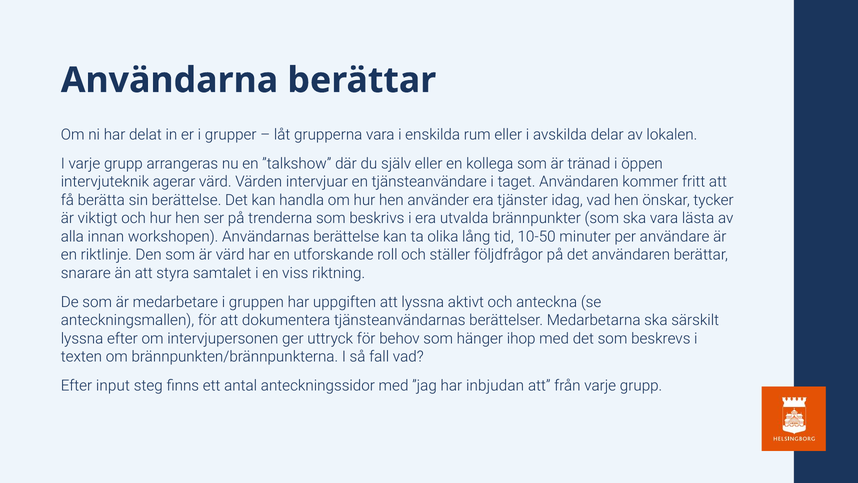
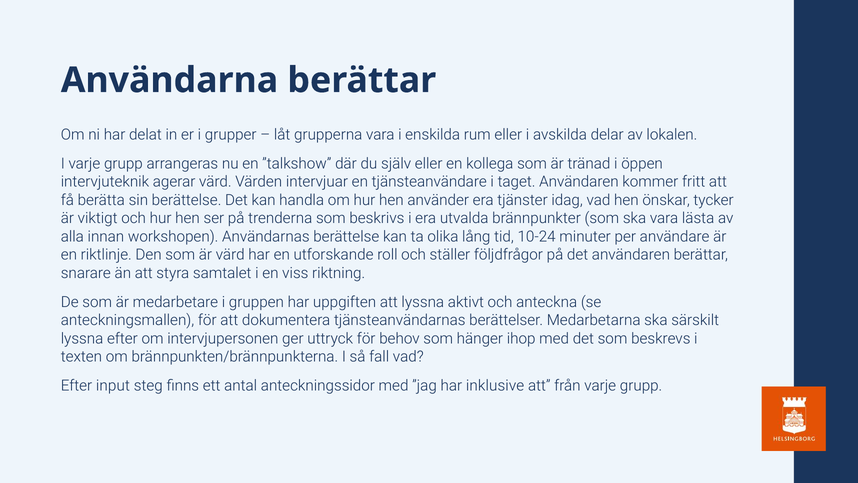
10-50: 10-50 -> 10-24
inbjudan: inbjudan -> inklusive
